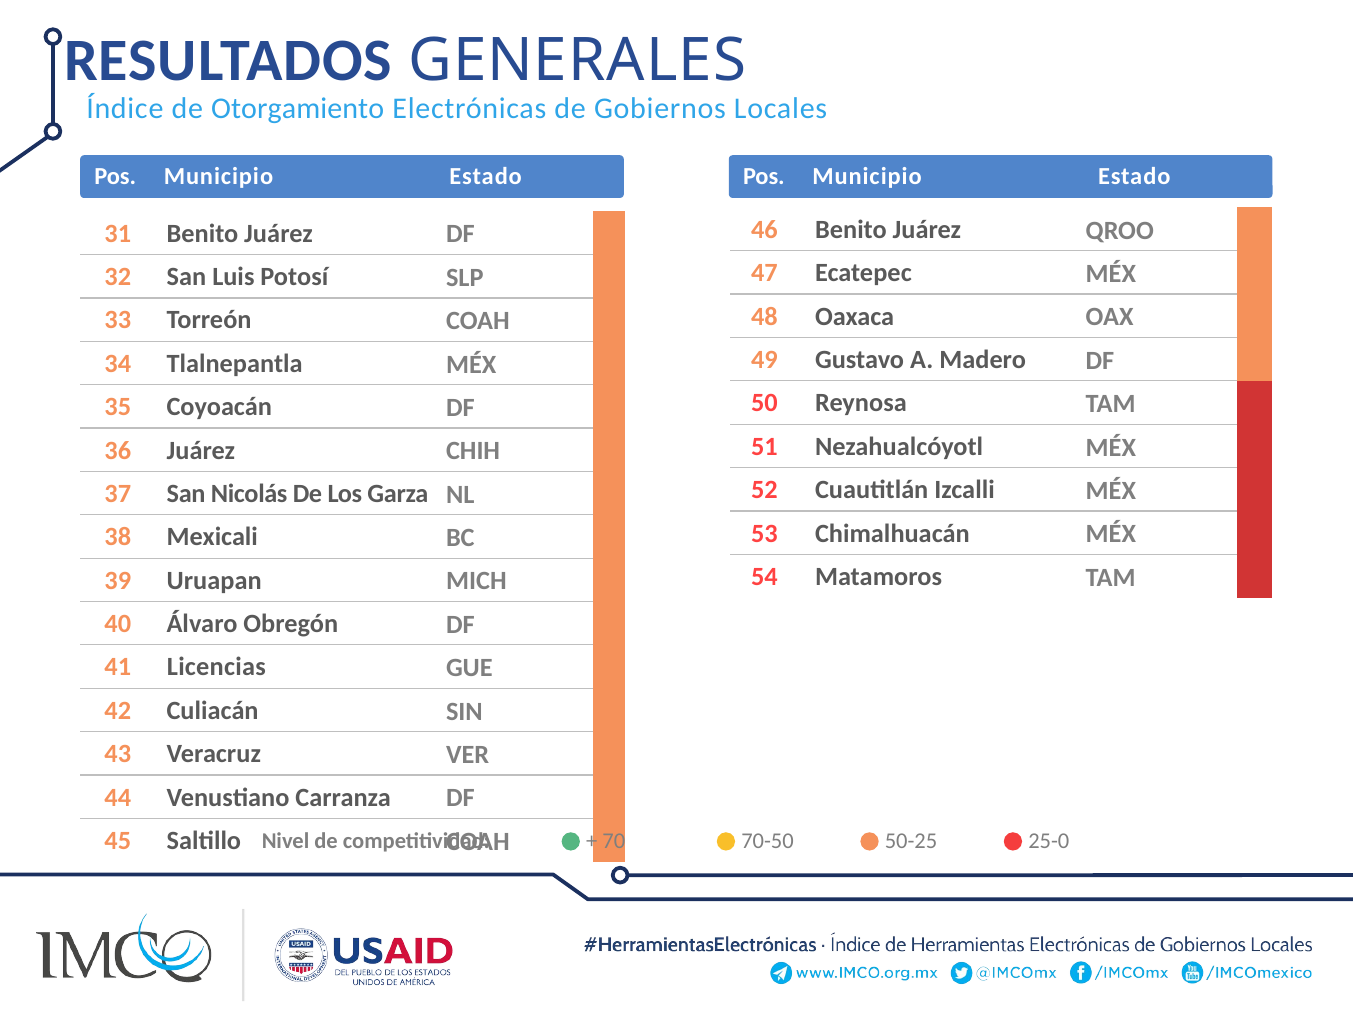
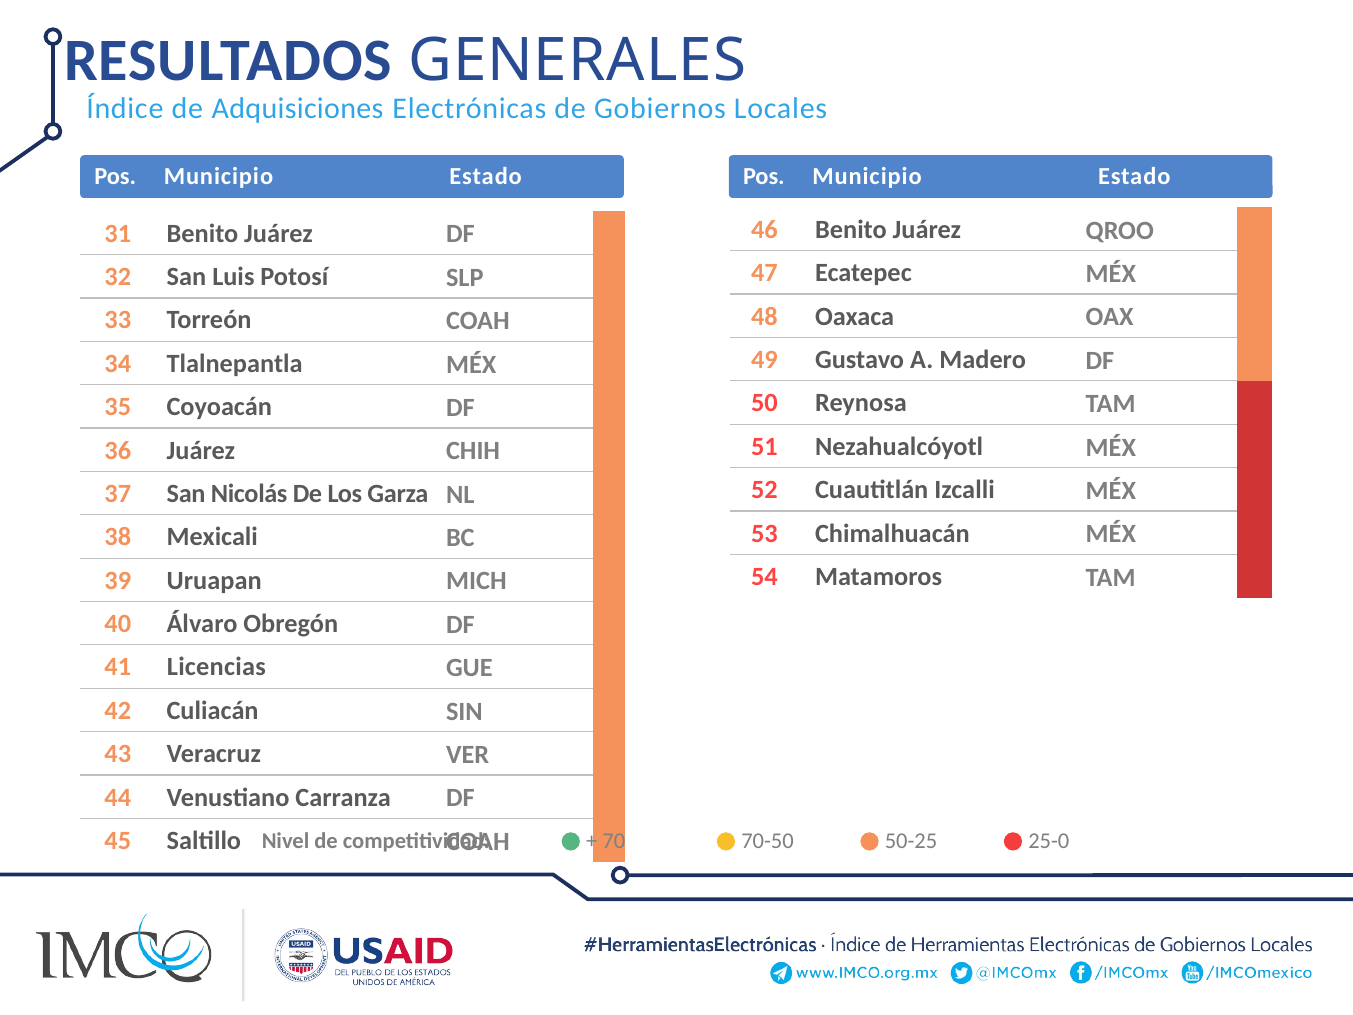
Otorgamiento: Otorgamiento -> Adquisiciones
